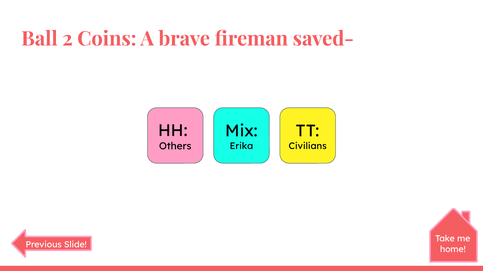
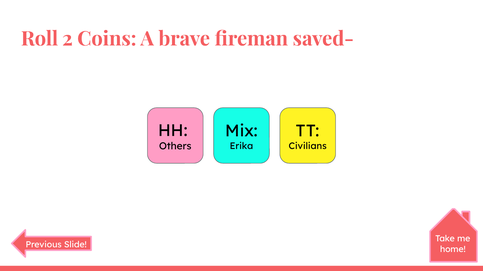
Ball: Ball -> Roll
